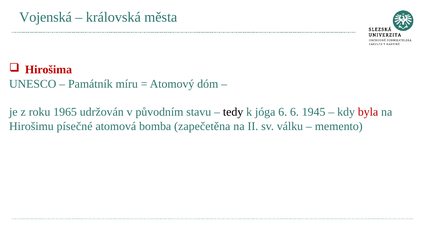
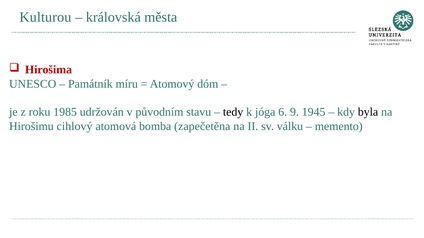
Vojenská: Vojenská -> Kulturou
1965: 1965 -> 1985
6 6: 6 -> 9
byla colour: red -> black
písečné: písečné -> cihlový
